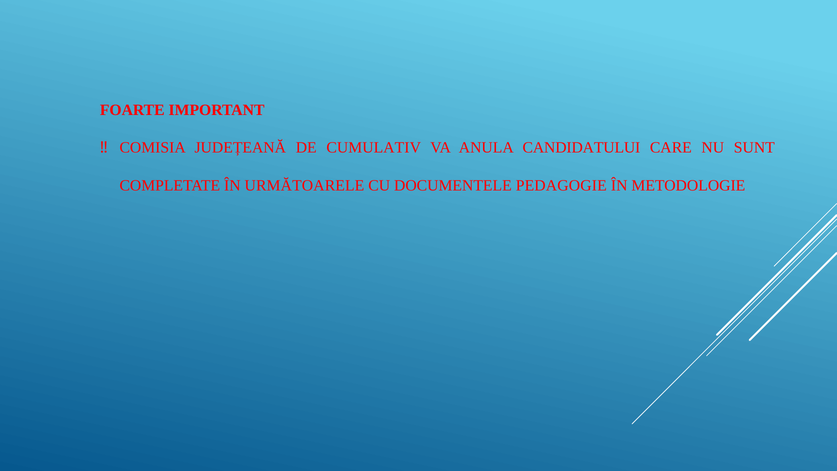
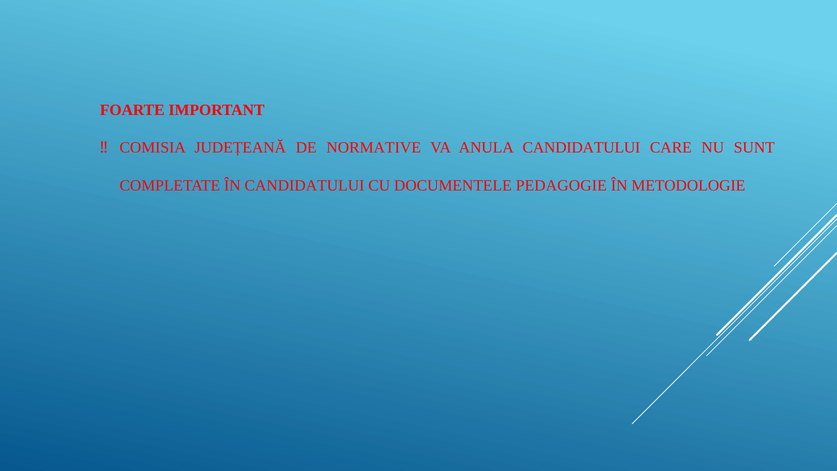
CUMULATIV: CUMULATIV -> NORMATIVE
ÎN URMĂTOARELE: URMĂTOARELE -> CANDIDATULUI
